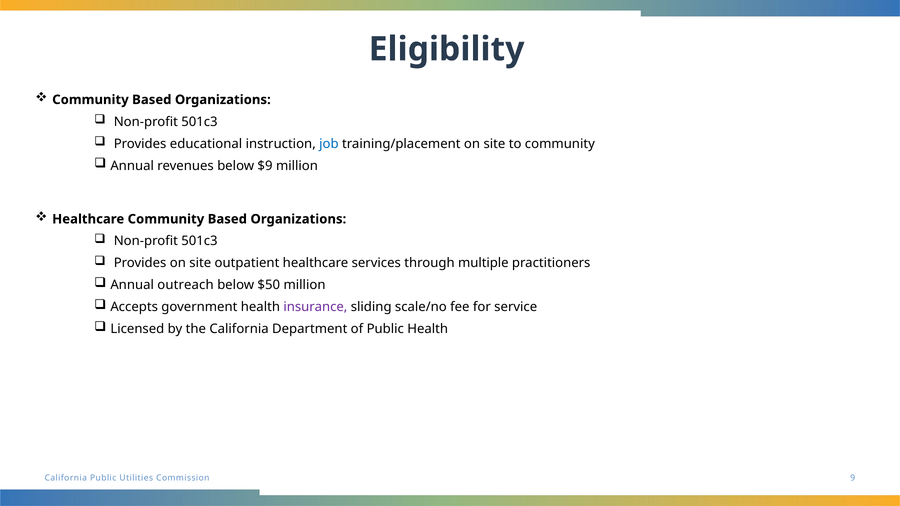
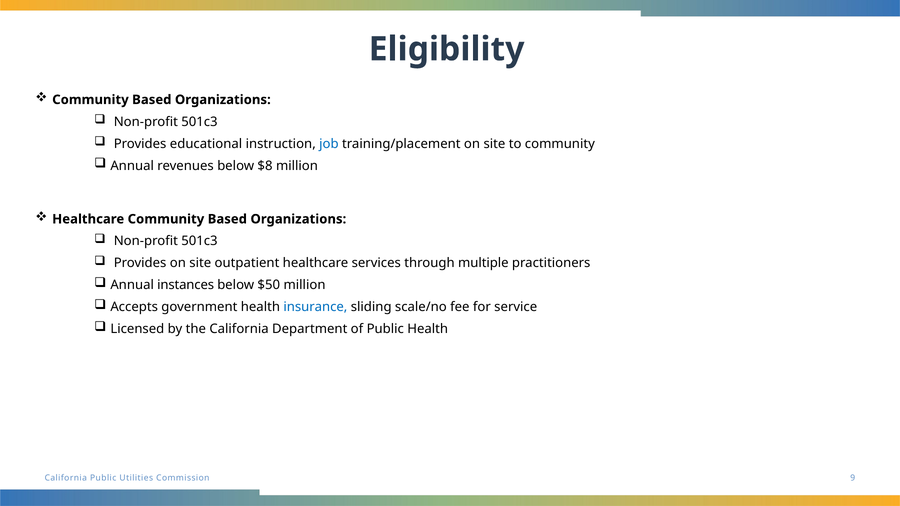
$9: $9 -> $8
outreach: outreach -> instances
insurance colour: purple -> blue
